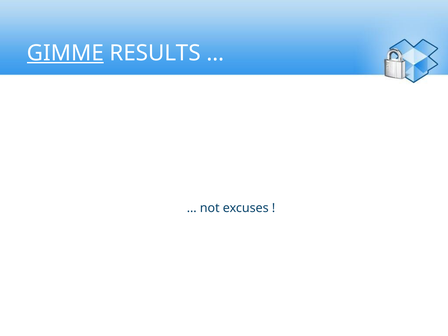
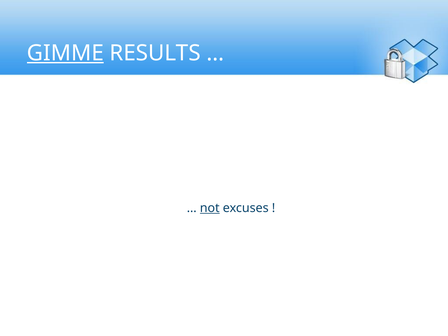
not underline: none -> present
